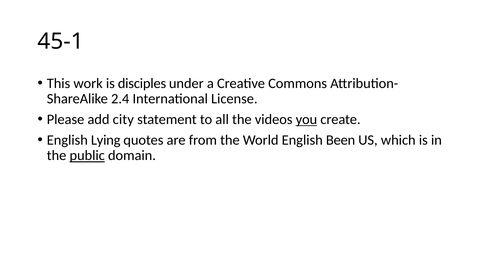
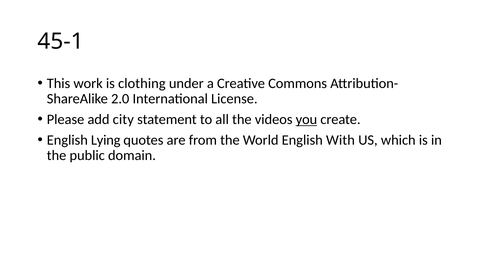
disciples: disciples -> clothing
2.4: 2.4 -> 2.0
Been: Been -> With
public underline: present -> none
